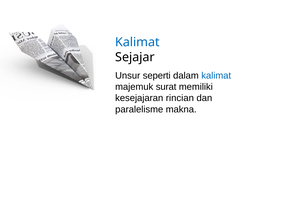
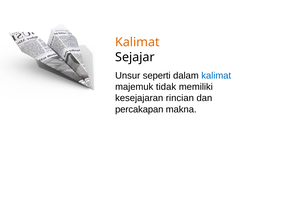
Kalimat at (137, 42) colour: blue -> orange
surat: surat -> tidak
paralelisme: paralelisme -> percakapan
